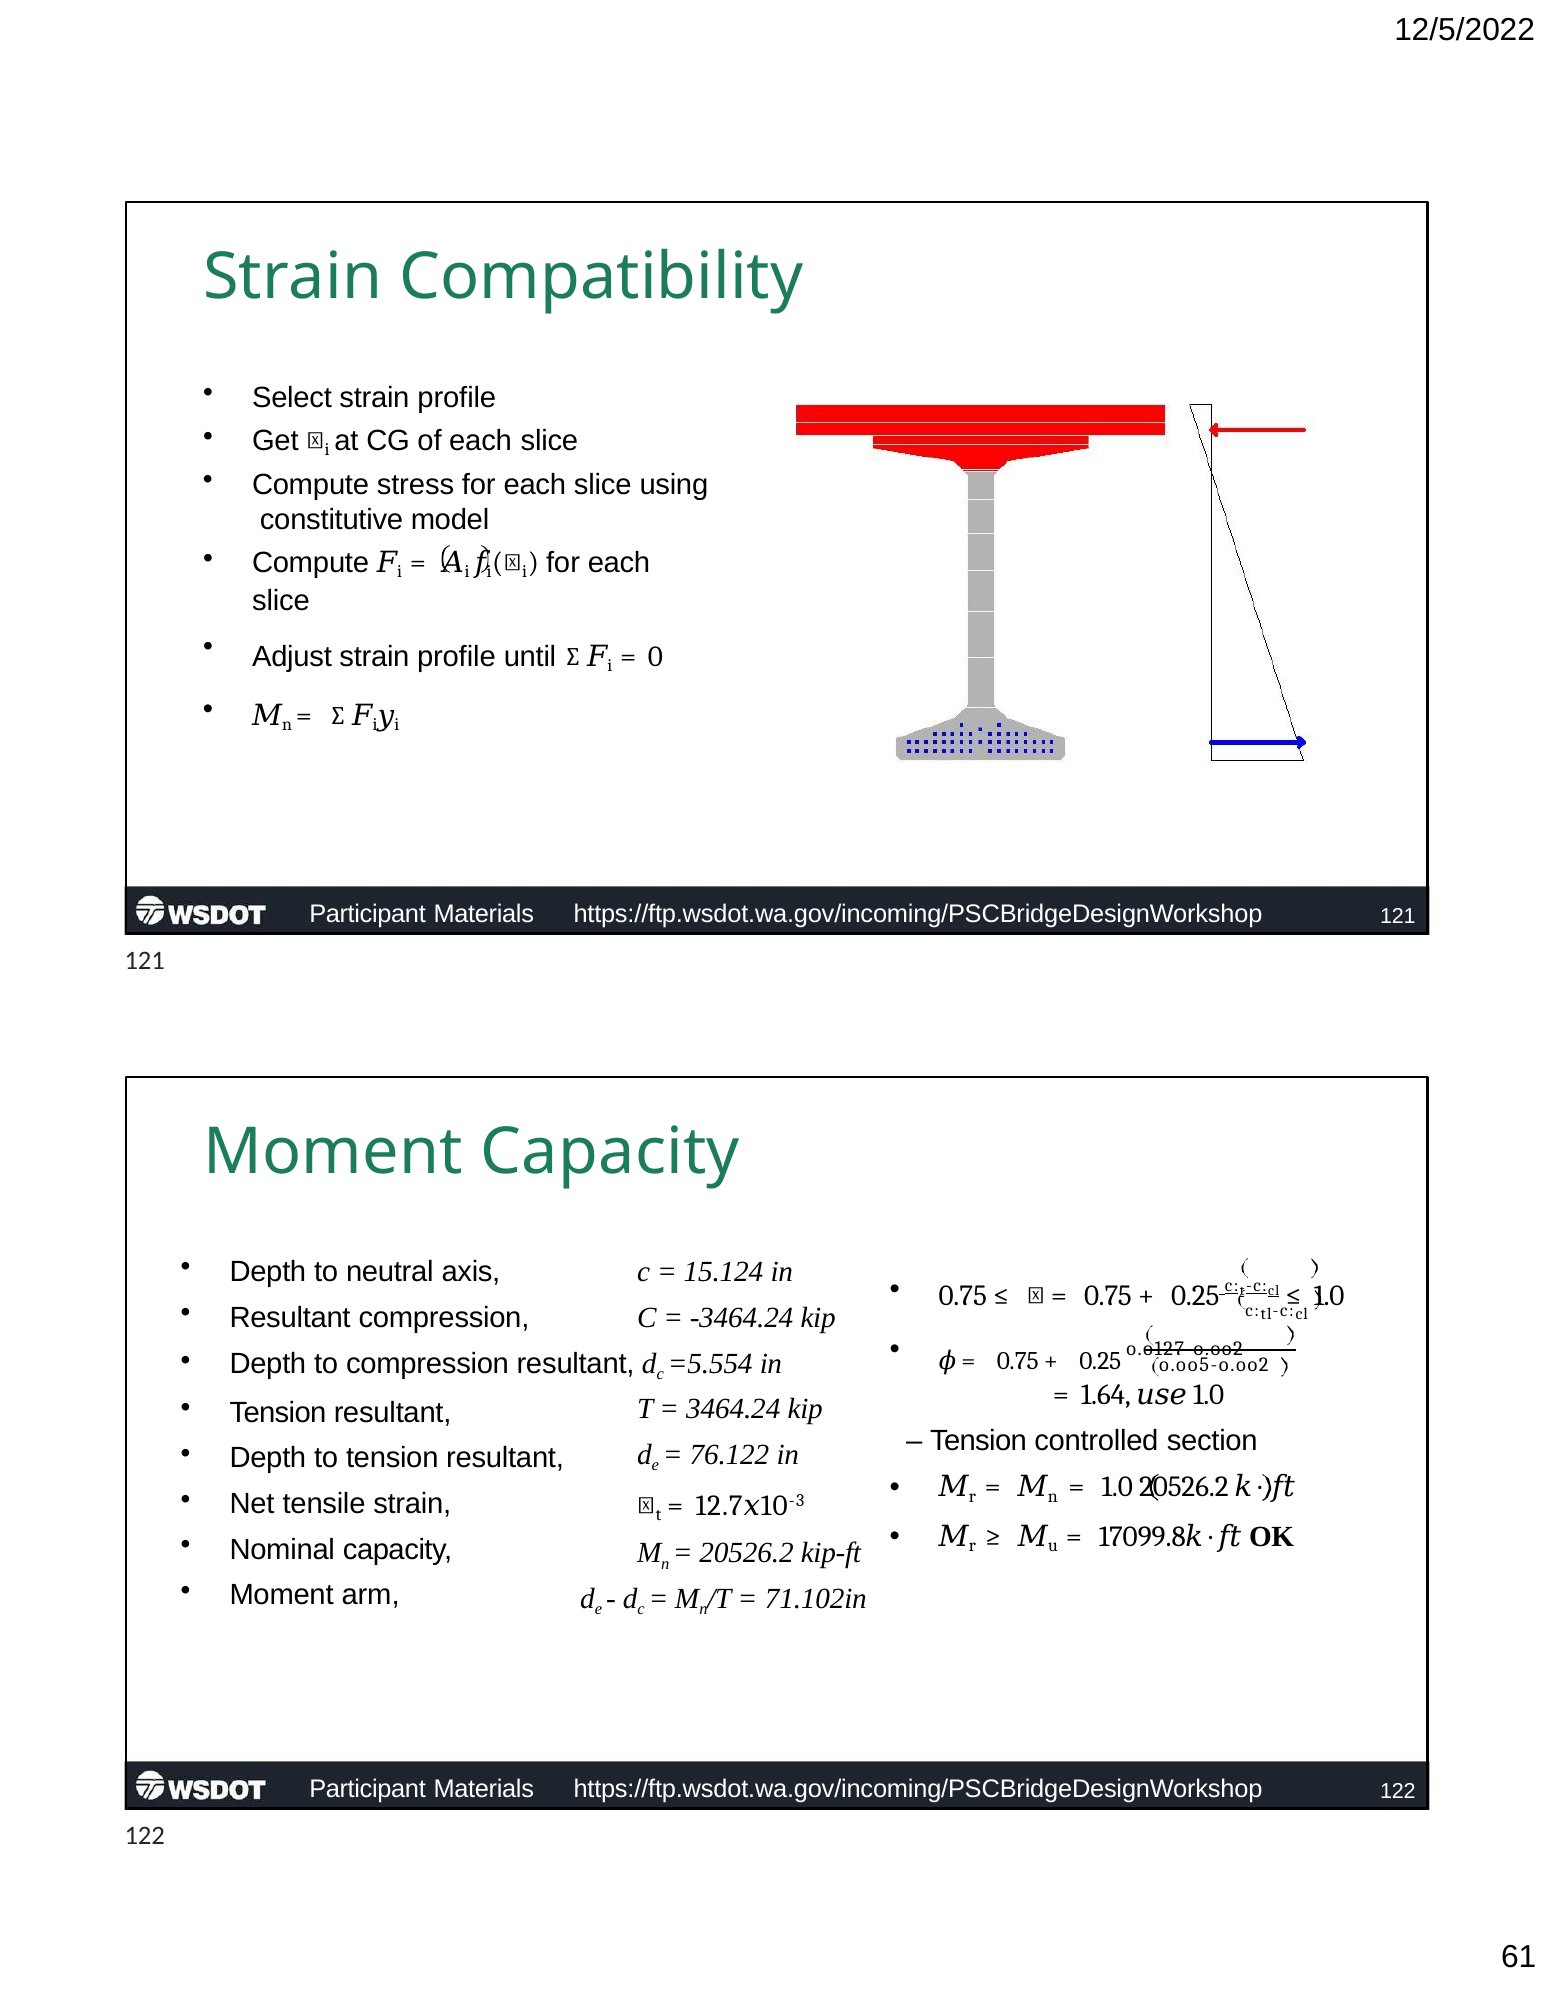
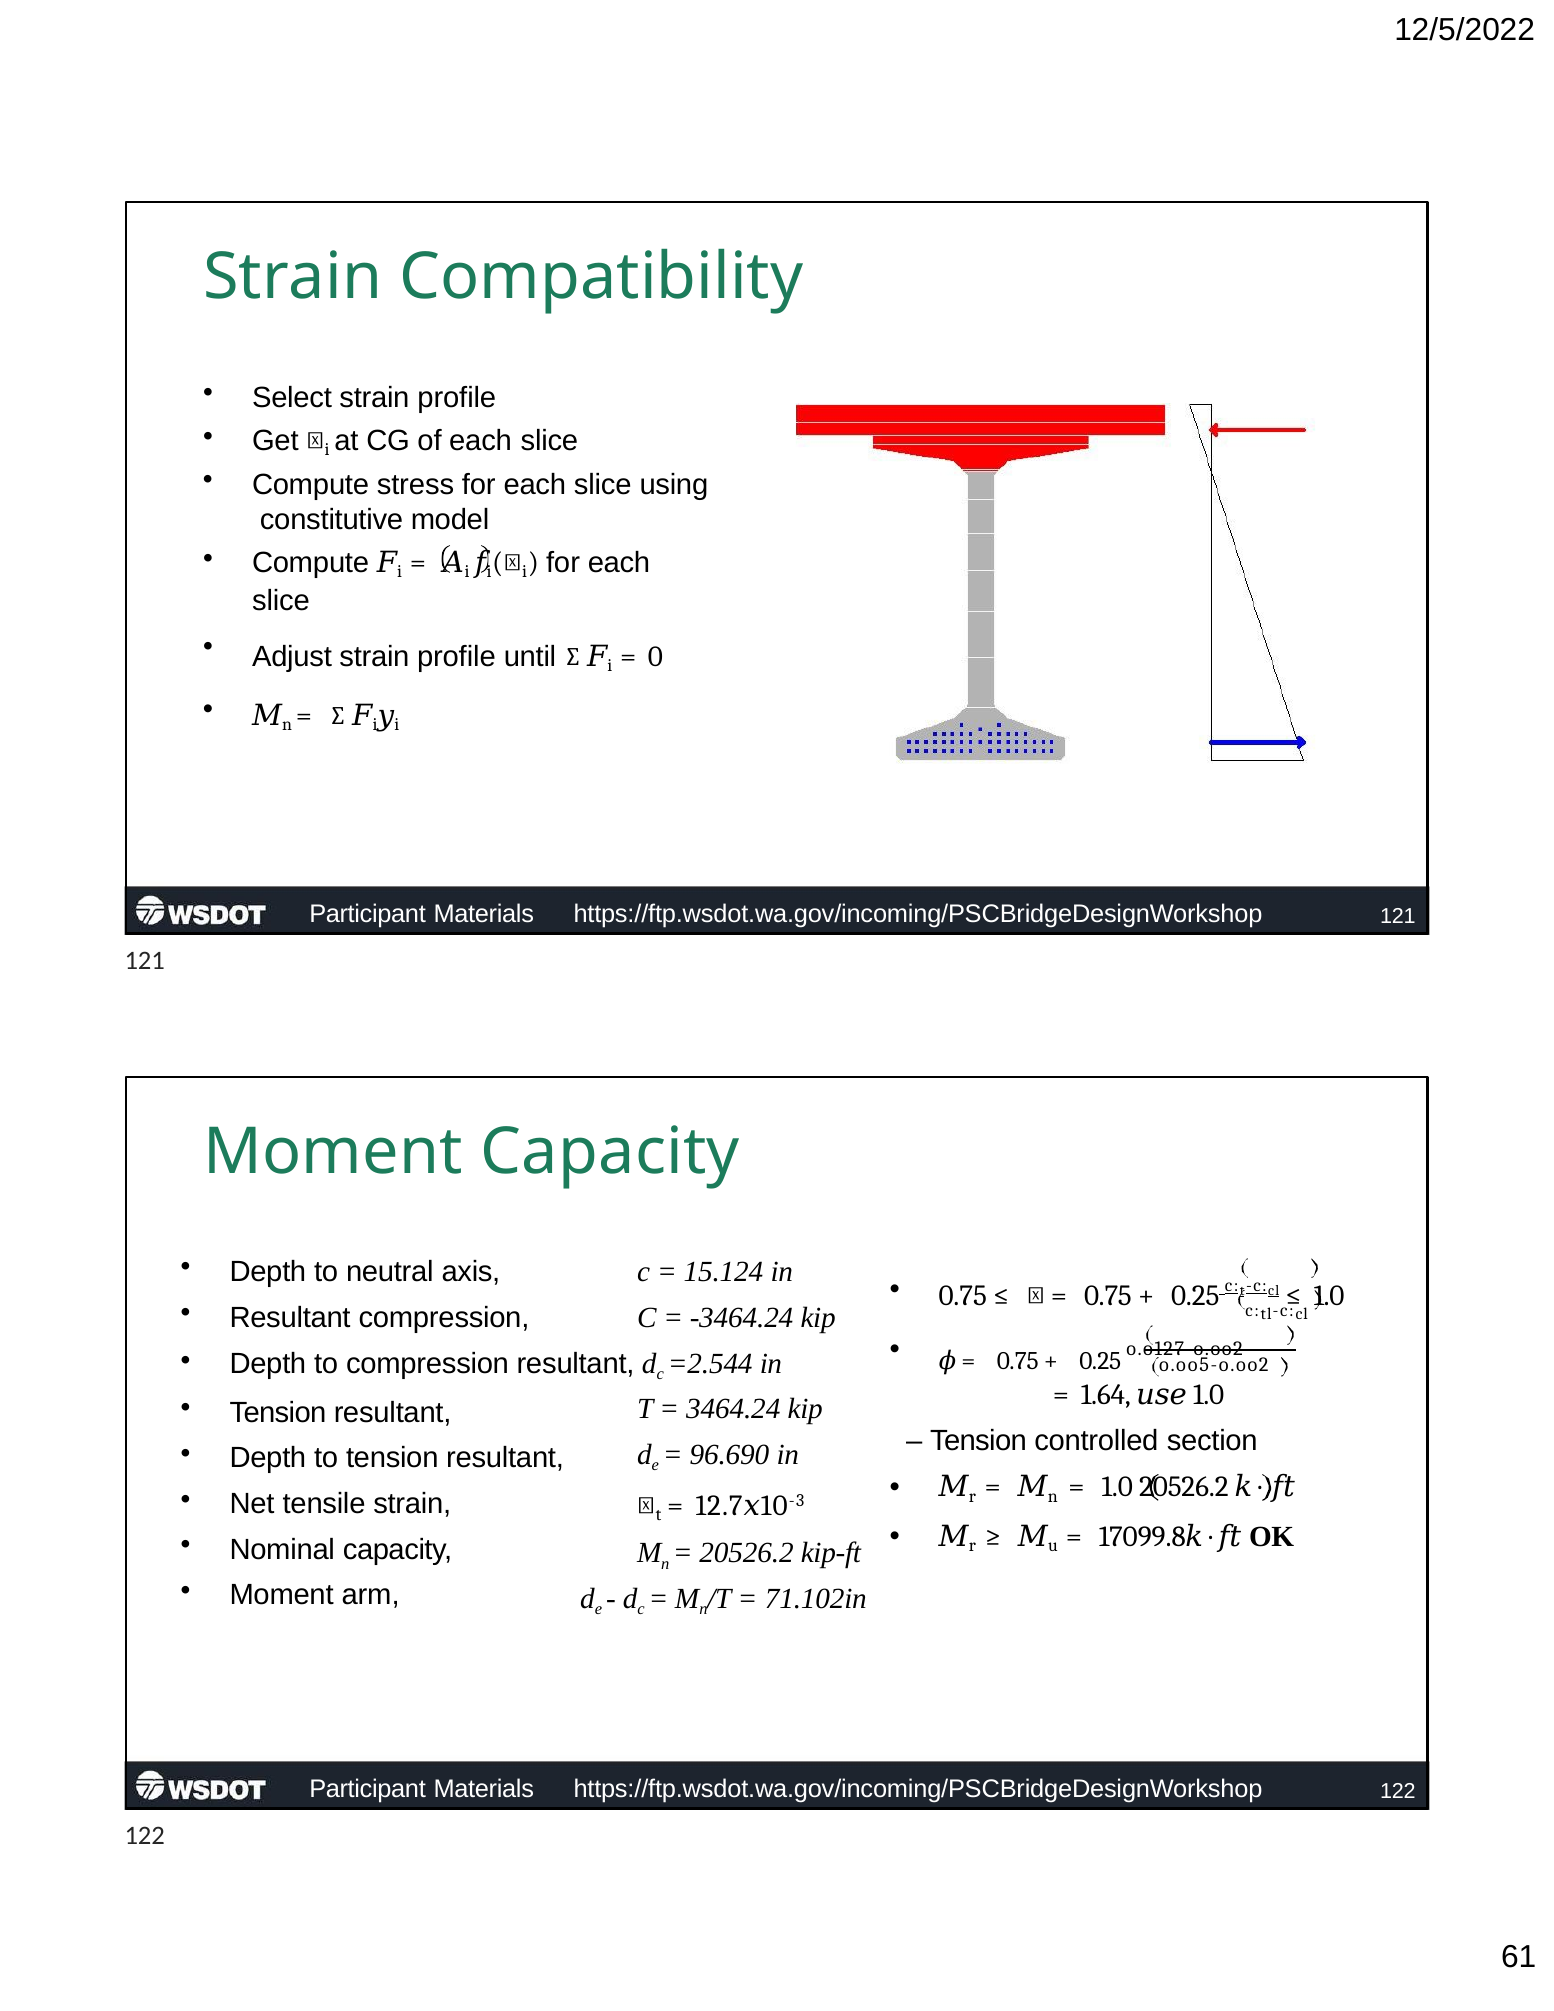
=5.554: =5.554 -> =2.544
76.122: 76.122 -> 96.690
